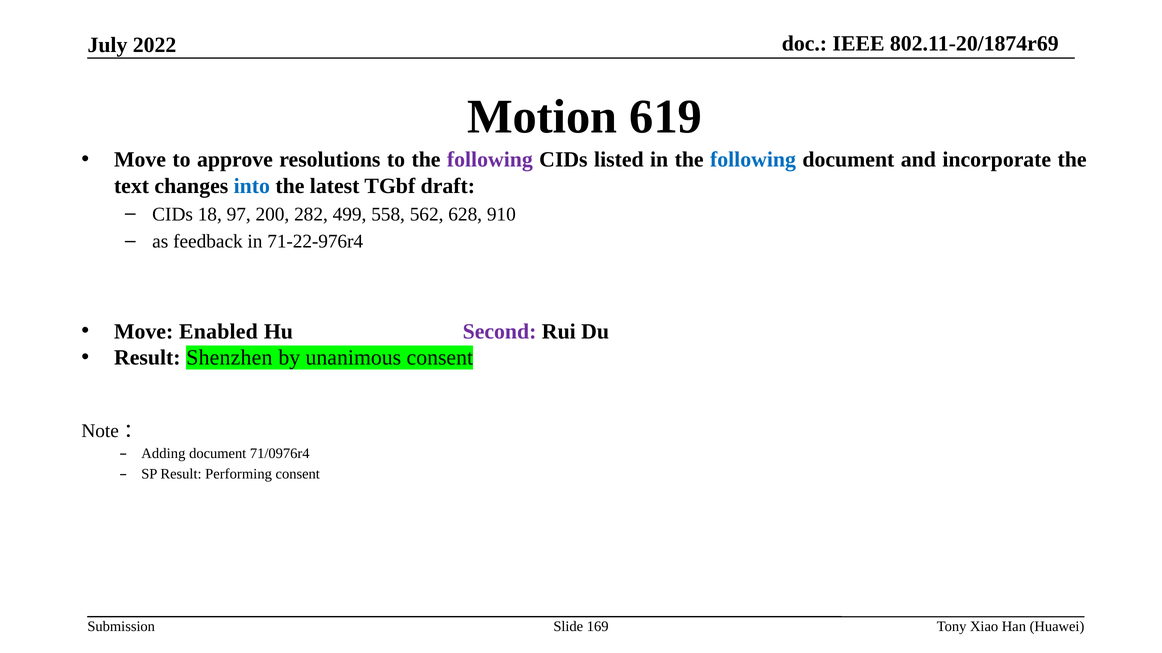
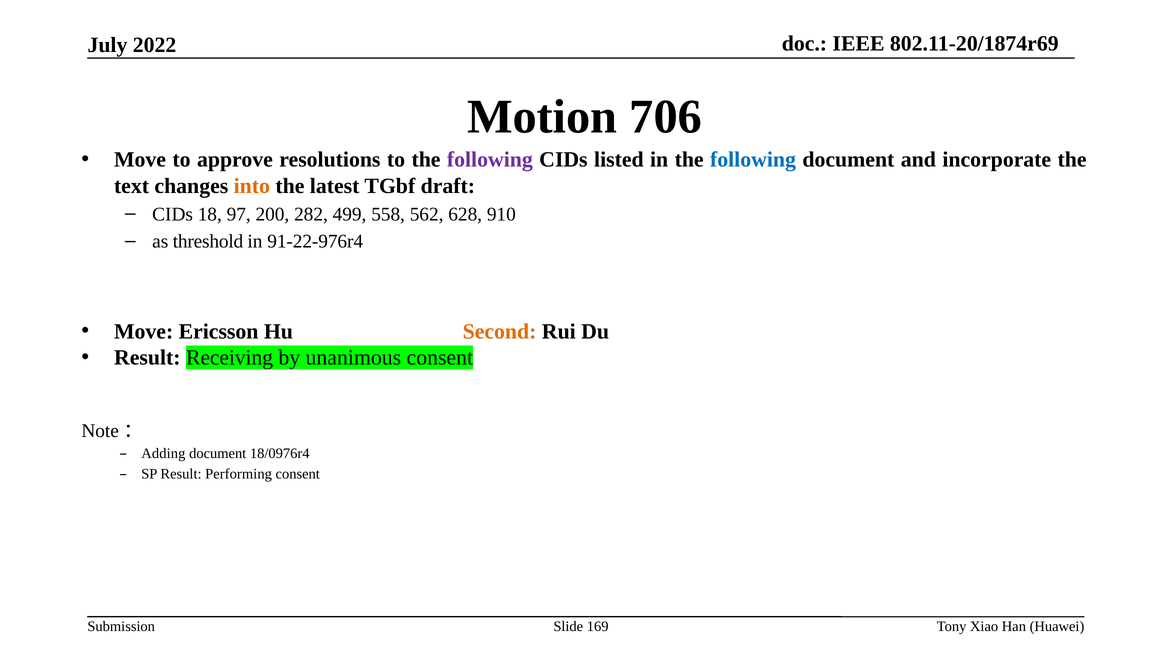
619: 619 -> 706
into colour: blue -> orange
feedback: feedback -> threshold
71-22-976r4: 71-22-976r4 -> 91-22-976r4
Enabled: Enabled -> Ericsson
Second colour: purple -> orange
Shenzhen: Shenzhen -> Receiving
71/0976r4: 71/0976r4 -> 18/0976r4
